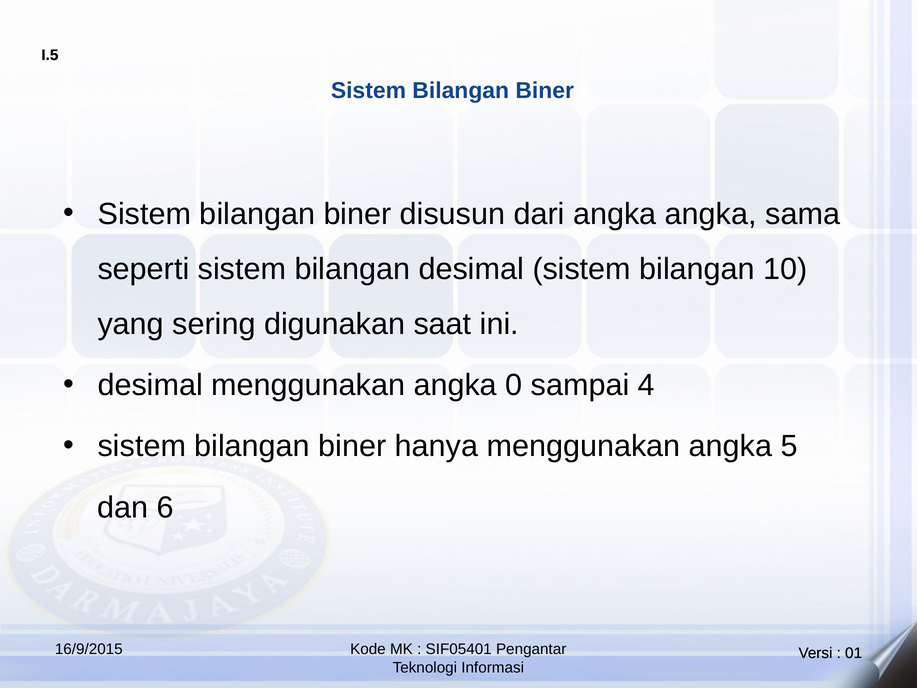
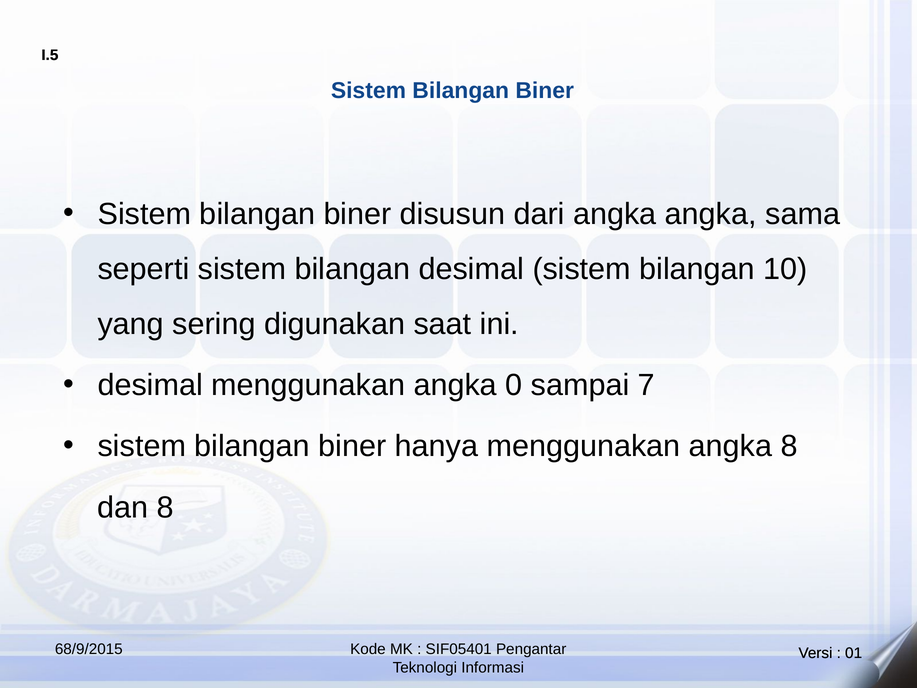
4: 4 -> 7
angka 5: 5 -> 8
dan 6: 6 -> 8
16/9/2015: 16/9/2015 -> 68/9/2015
